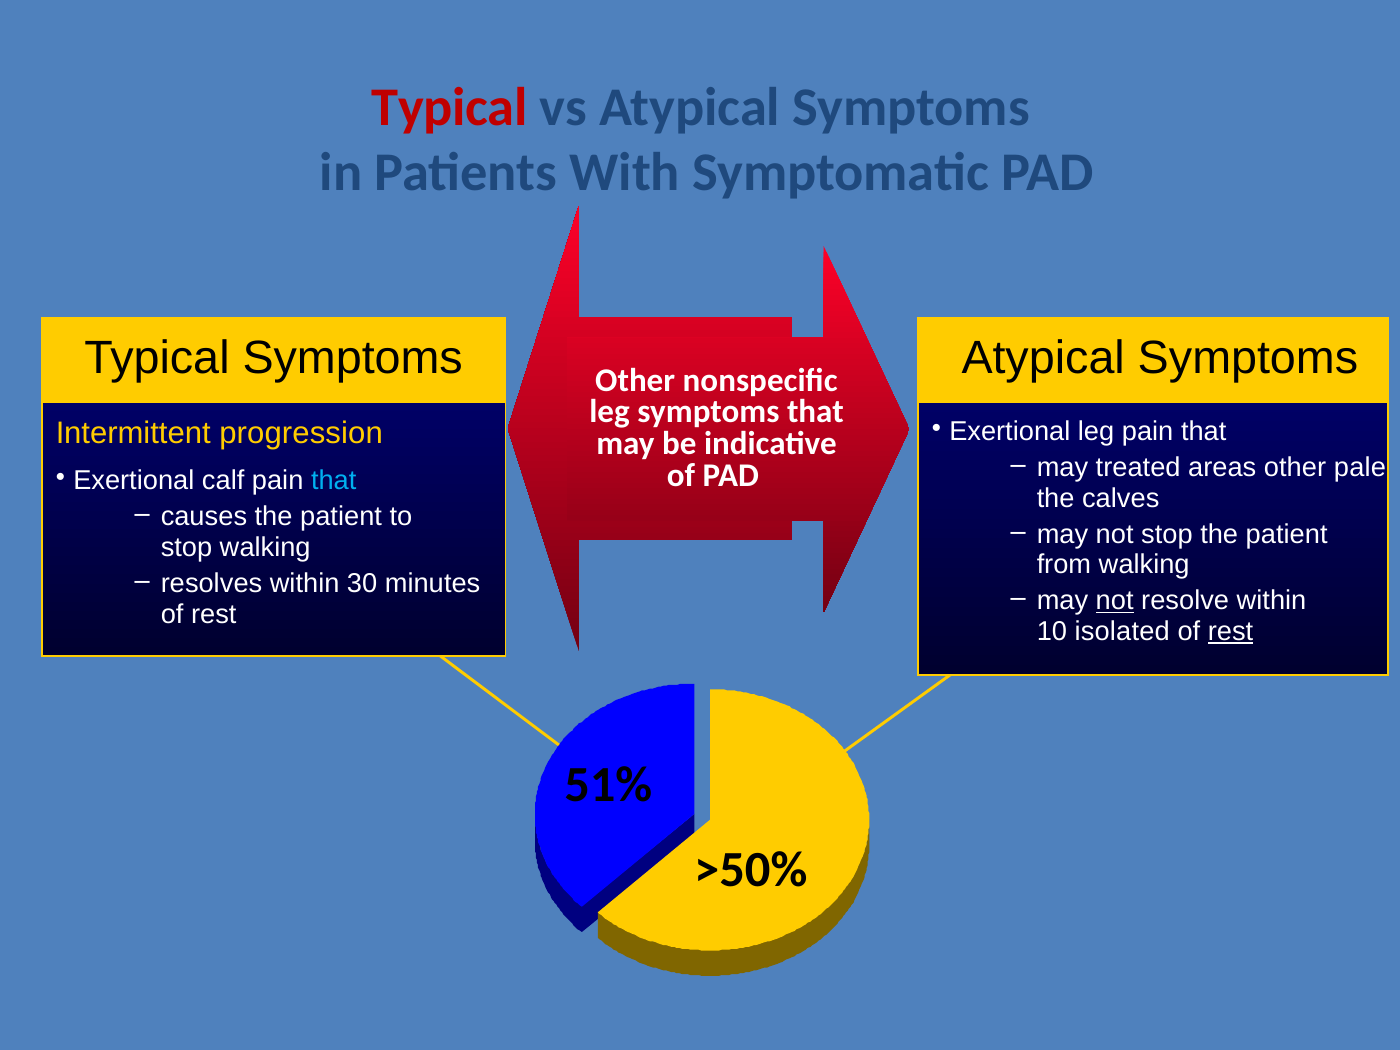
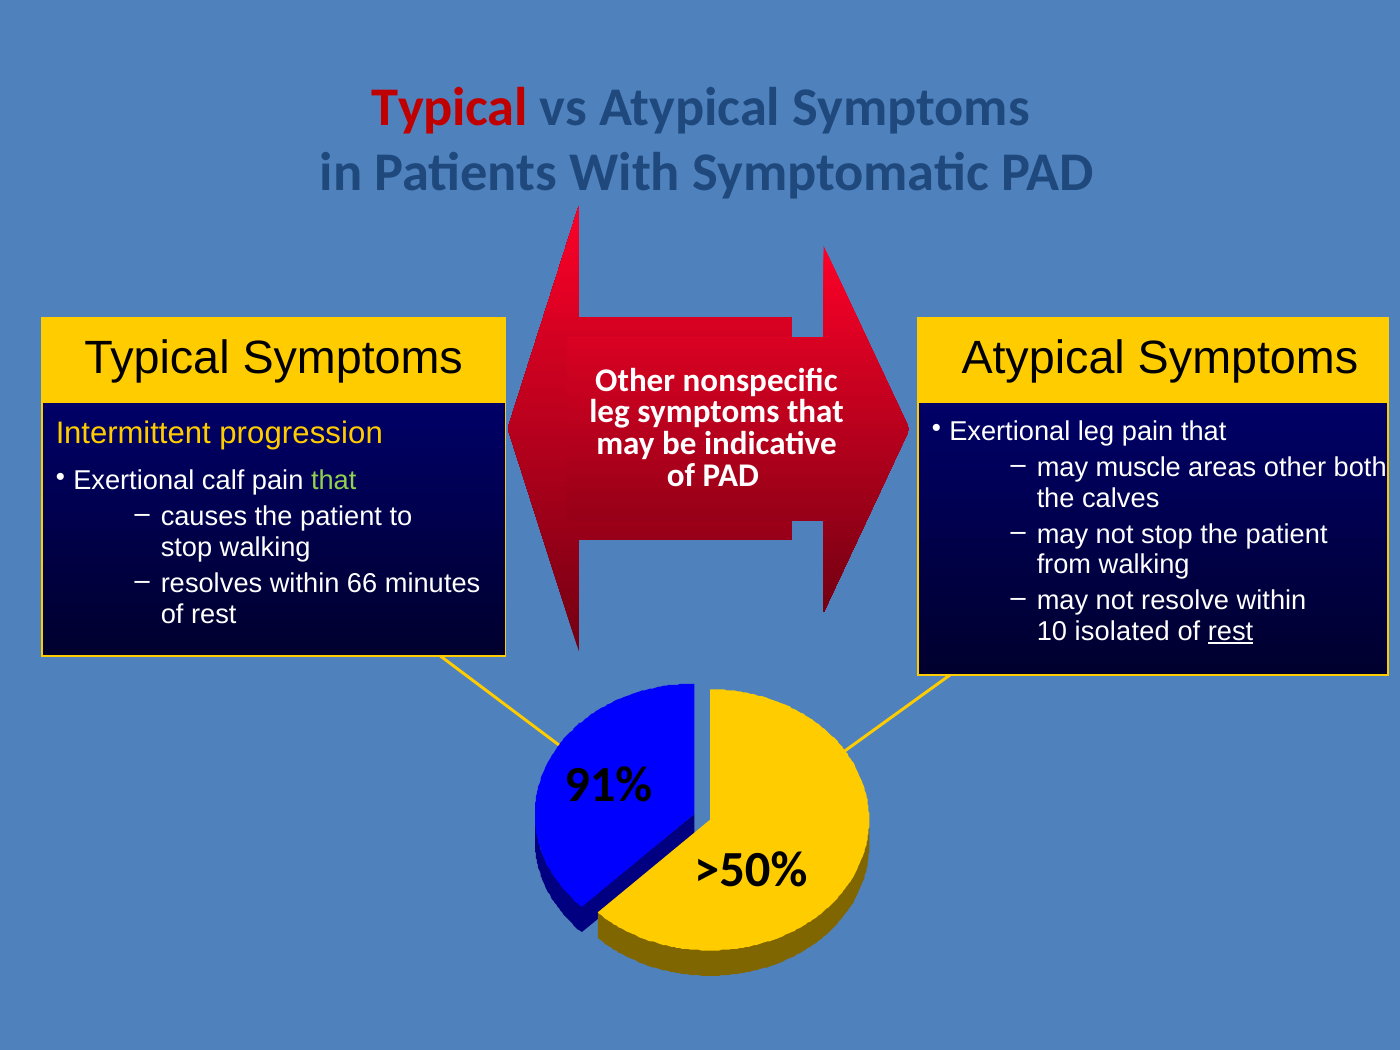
treated: treated -> muscle
pale: pale -> both
that at (334, 481) colour: light blue -> light green
30: 30 -> 66
not at (1115, 601) underline: present -> none
51%: 51% -> 91%
